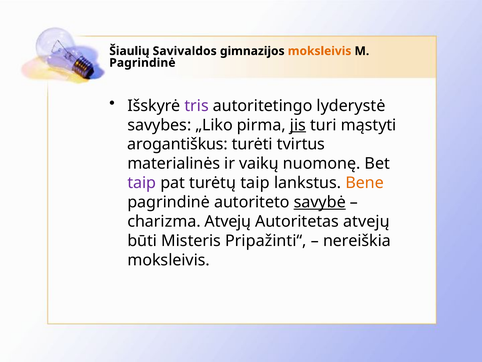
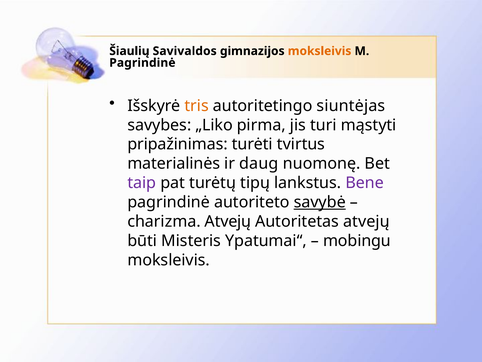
tris colour: purple -> orange
lyderystė: lyderystė -> siuntėjas
jis underline: present -> none
arogantiškus: arogantiškus -> pripažinimas
vaikų: vaikų -> daug
turėtų taip: taip -> tipų
Bene colour: orange -> purple
Pripažinti“: Pripažinti“ -> Ypatumai“
nereiškia: nereiškia -> mobingu
